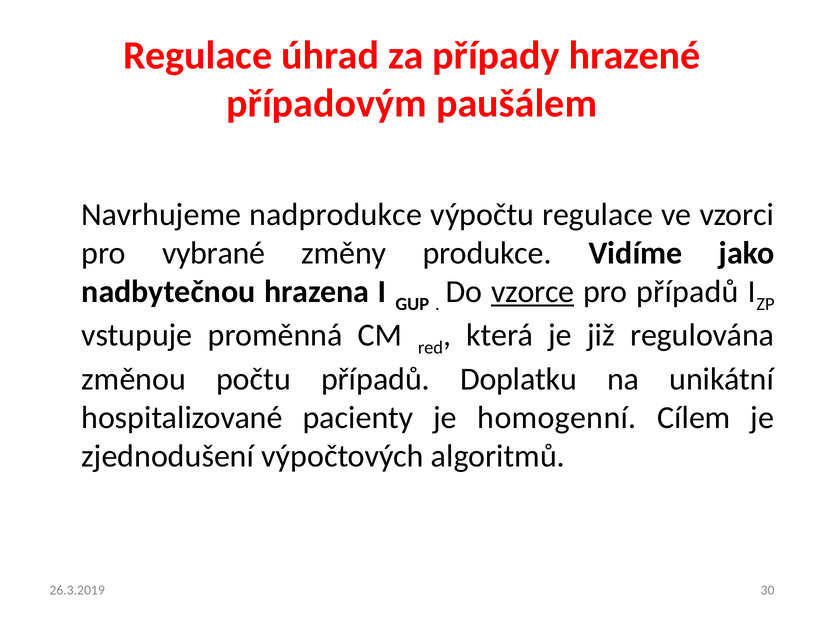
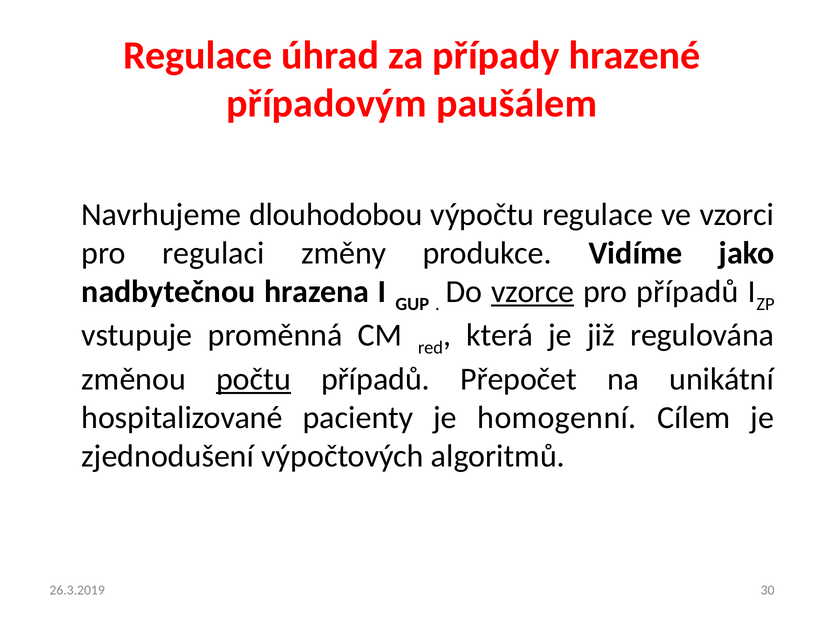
nadprodukce: nadprodukce -> dlouhodobou
vybrané: vybrané -> regulaci
počtu underline: none -> present
Doplatku: Doplatku -> Přepočet
